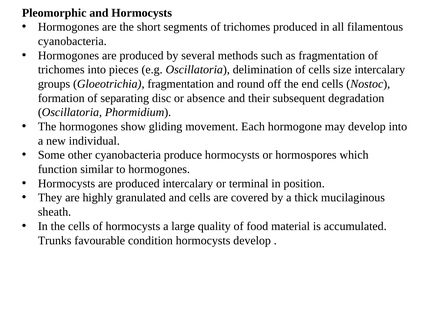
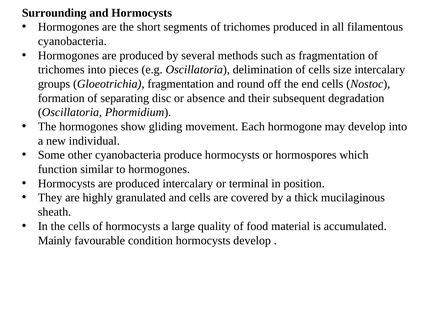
Pleomorphic: Pleomorphic -> Surrounding
Trunks: Trunks -> Mainly
